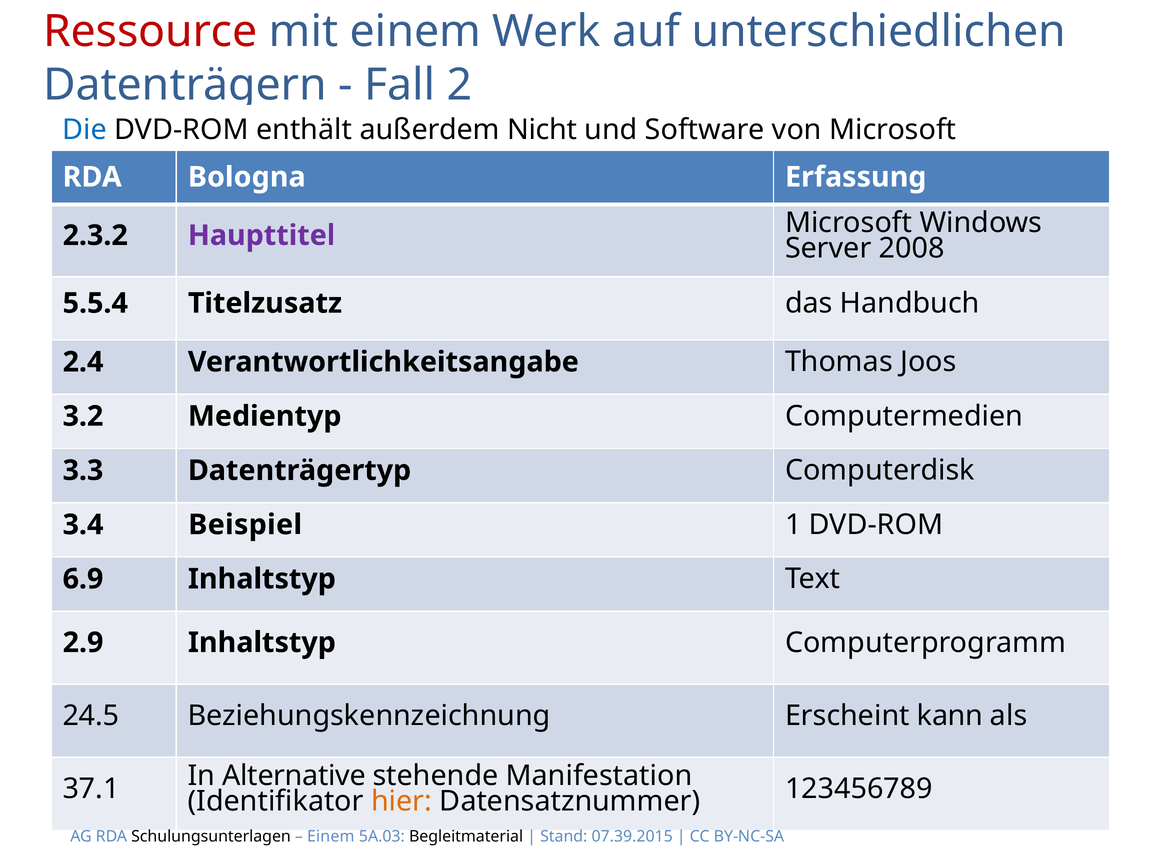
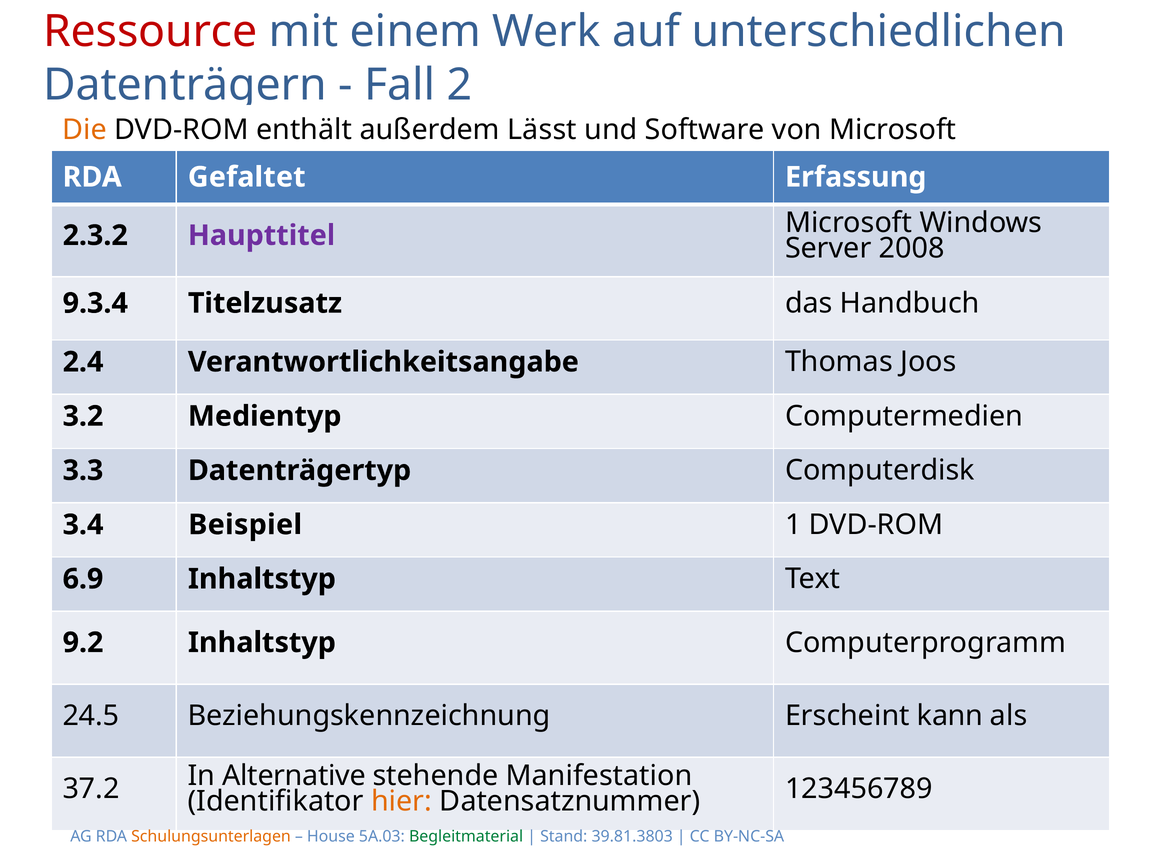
Die colour: blue -> orange
Nicht: Nicht -> Lässt
Bologna: Bologna -> Gefaltet
5.5.4: 5.5.4 -> 9.3.4
2.9: 2.9 -> 9.2
37.1: 37.1 -> 37.2
Schulungsunterlagen colour: black -> orange
Einem at (331, 837): Einem -> House
Begleitmaterial colour: black -> green
07.39.2015: 07.39.2015 -> 39.81.3803
